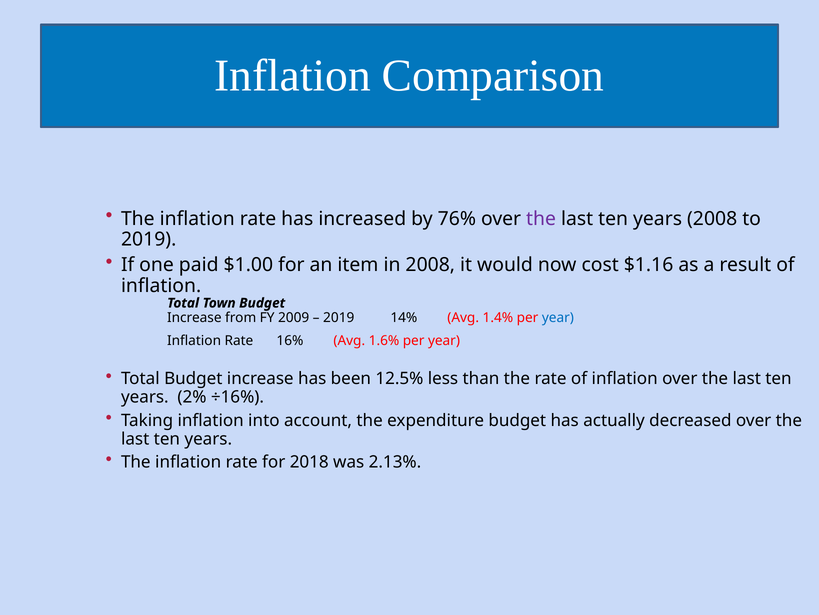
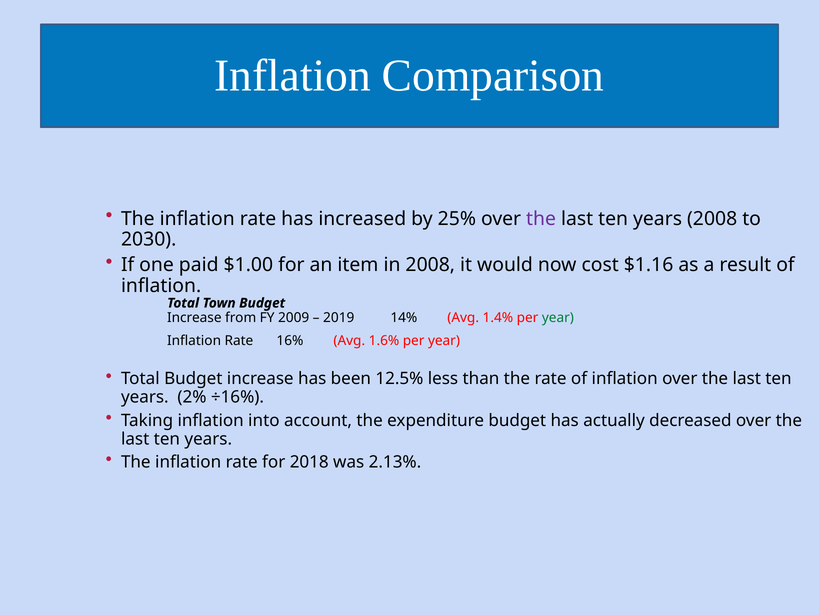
76%: 76% -> 25%
2019 at (149, 239): 2019 -> 2030
year at (558, 317) colour: blue -> green
